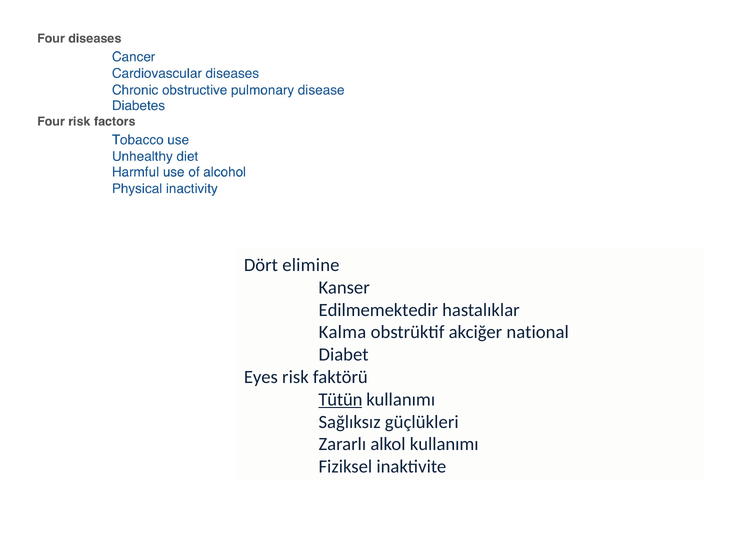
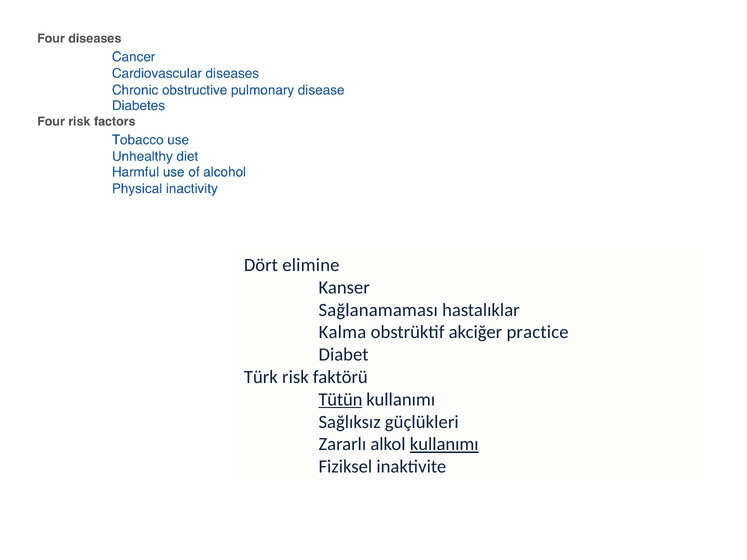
Edilmemektedir: Edilmemektedir -> Sağlanamaması
national: national -> practice
Eyes: Eyes -> Türk
kullanımı at (444, 444) underline: none -> present
